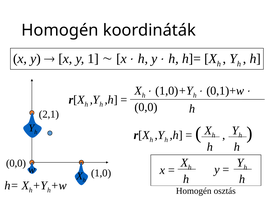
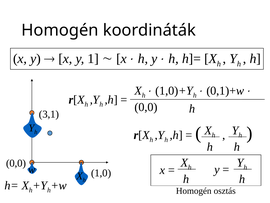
2,1: 2,1 -> 3,1
